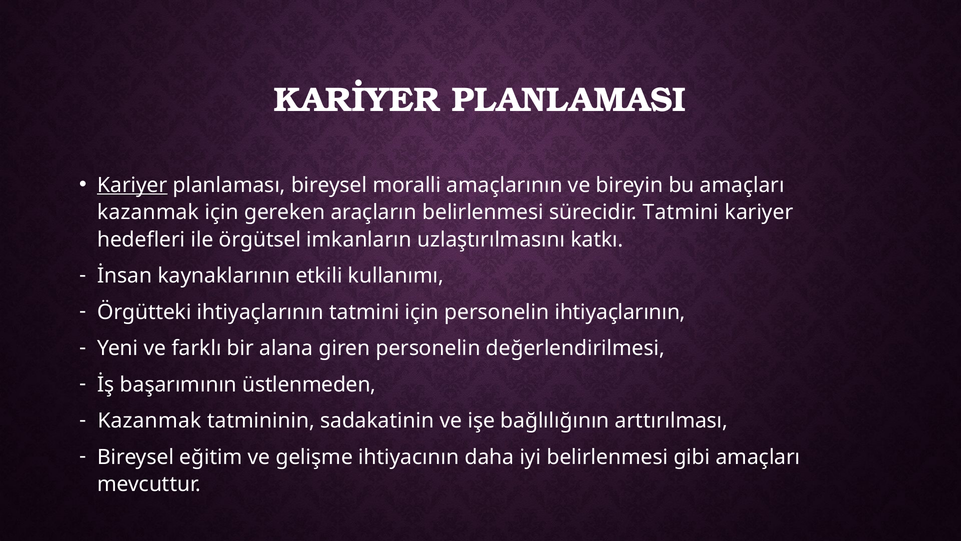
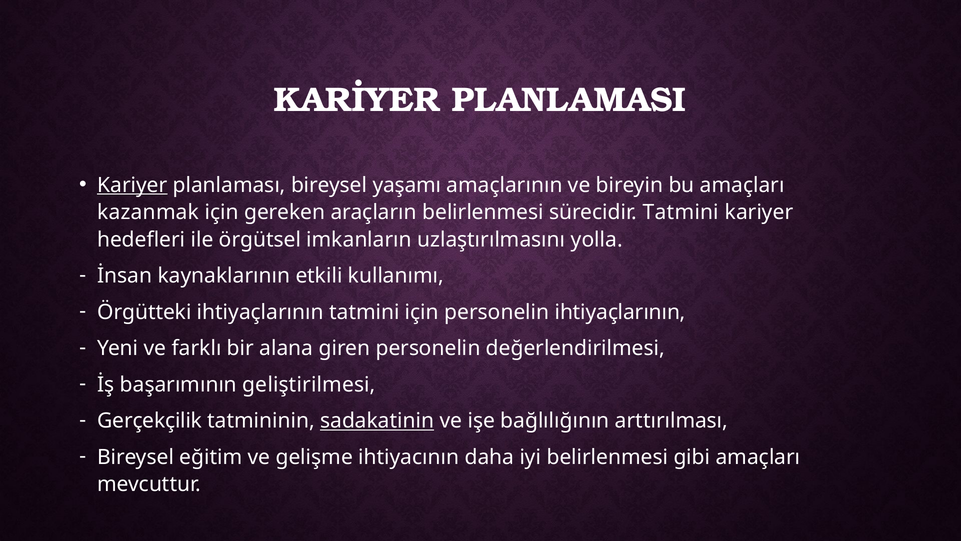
moralli: moralli -> yaşamı
katkı: katkı -> yolla
üstlenmeden: üstlenmeden -> geliştirilmesi
Kazanmak at (149, 421): Kazanmak -> Gerçekçilik
sadakatinin underline: none -> present
